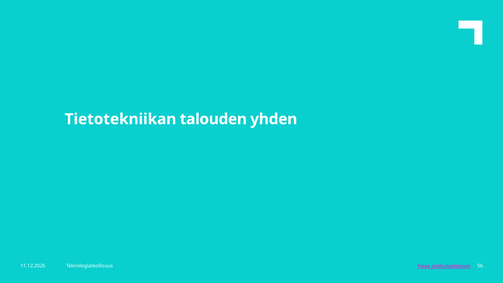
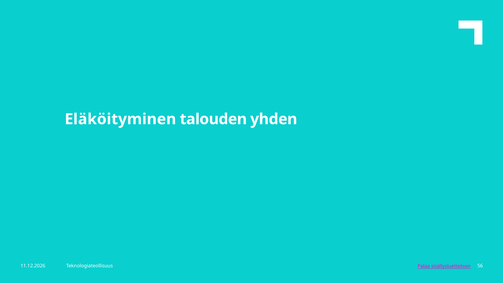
Tietotekniikan: Tietotekniikan -> Eläköityminen
